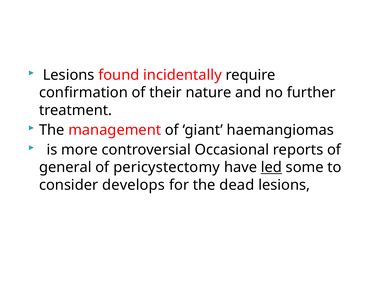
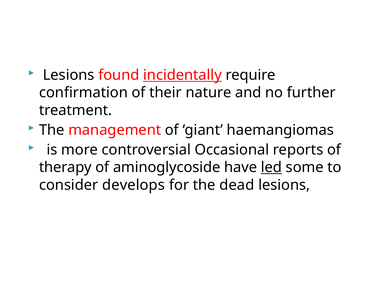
incidentally underline: none -> present
general: general -> therapy
pericystectomy: pericystectomy -> aminoglycoside
